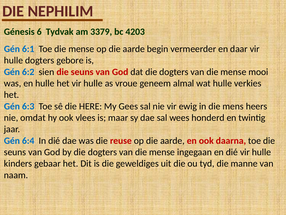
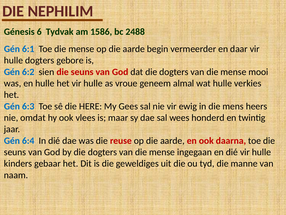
3379: 3379 -> 1586
4203: 4203 -> 2488
